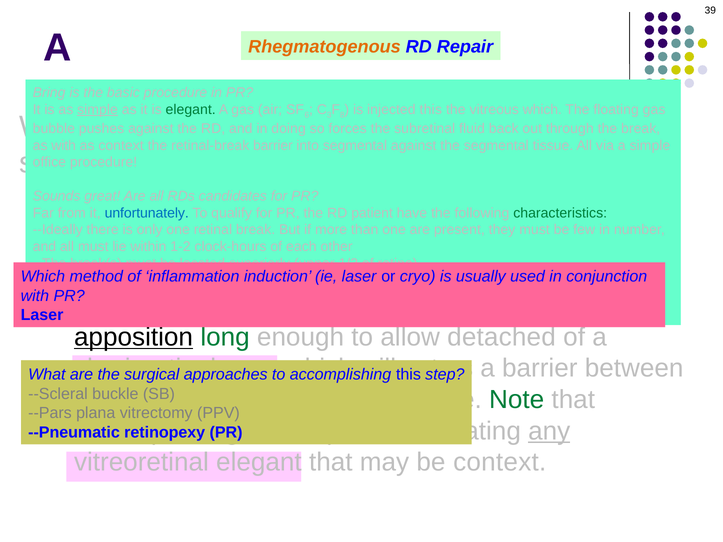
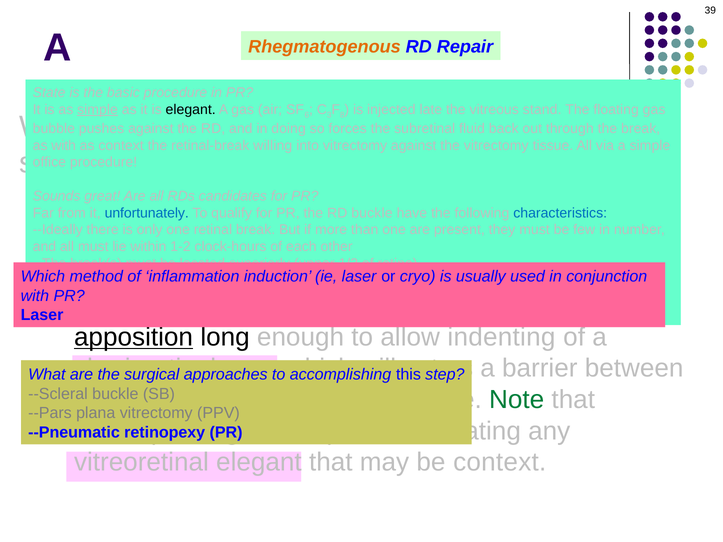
Bring: Bring -> State
elegant at (191, 109) colour: green -> black
injected this: this -> late
vitreous which: which -> stand
retinal-break barrier: barrier -> willing
into segmental: segmental -> vitrectomy
the segmental: segmental -> vitrectomy
RD patient: patient -> buckle
characteristics colour: green -> blue
long colour: green -> black
detached: detached -> indenting
any underline: present -> none
